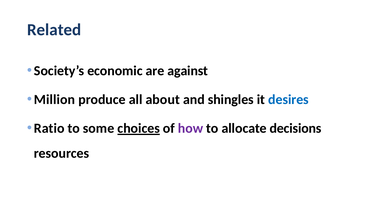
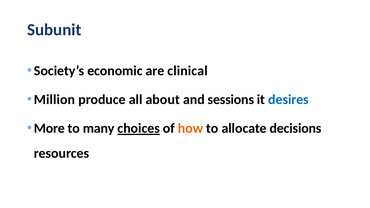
Related: Related -> Subunit
against: against -> clinical
shingles: shingles -> sessions
Ratio: Ratio -> More
some: some -> many
how colour: purple -> orange
